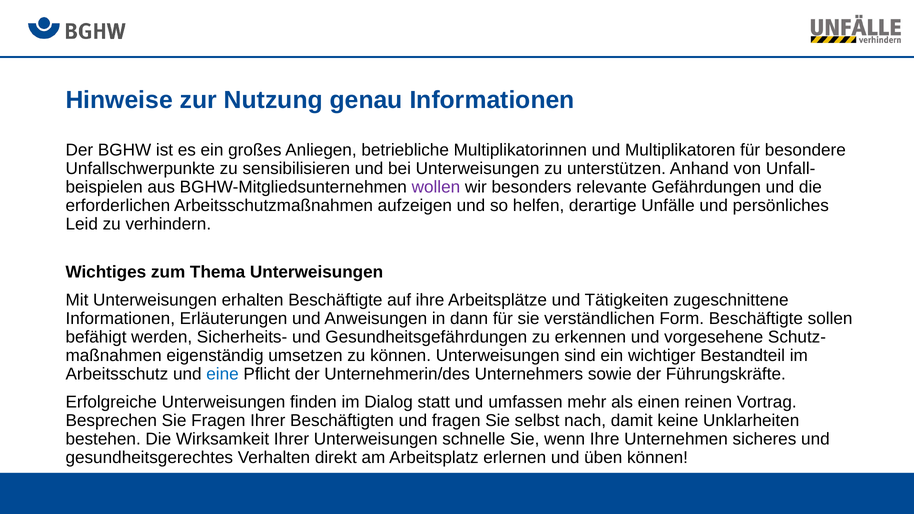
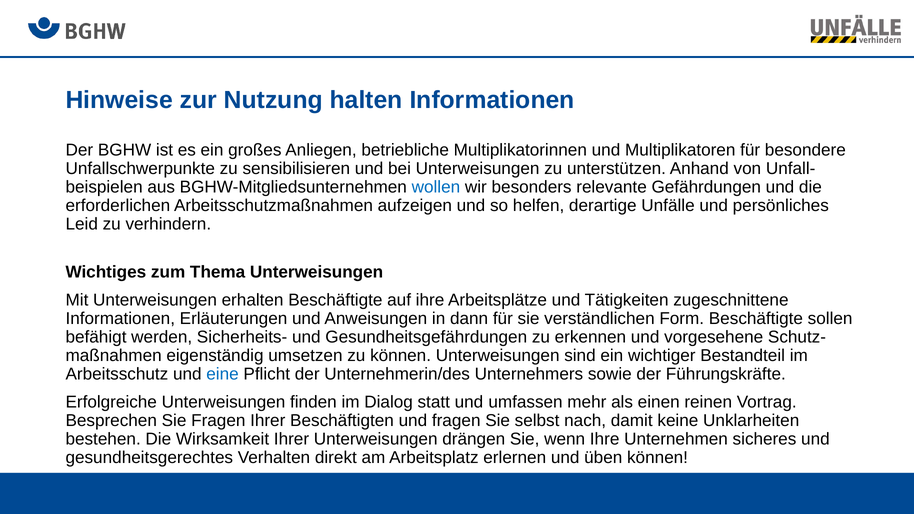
genau: genau -> halten
wollen colour: purple -> blue
schnelle: schnelle -> drängen
